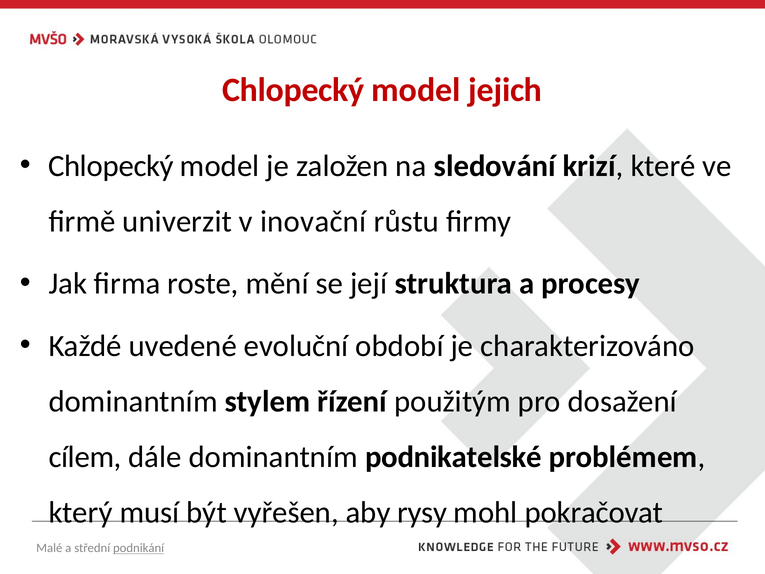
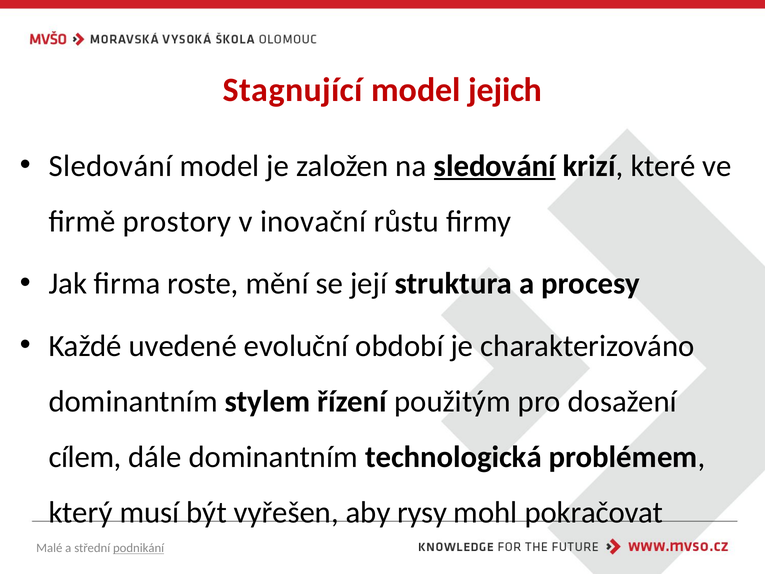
Chlopecký at (293, 90): Chlopecký -> Stagnující
Chlopecký at (111, 166): Chlopecký -> Sledování
sledování at (495, 166) underline: none -> present
univerzit: univerzit -> prostory
podnikatelské: podnikatelské -> technologická
